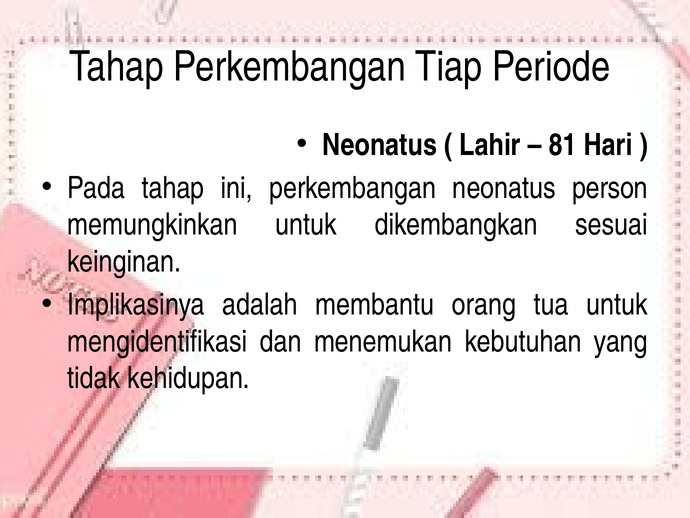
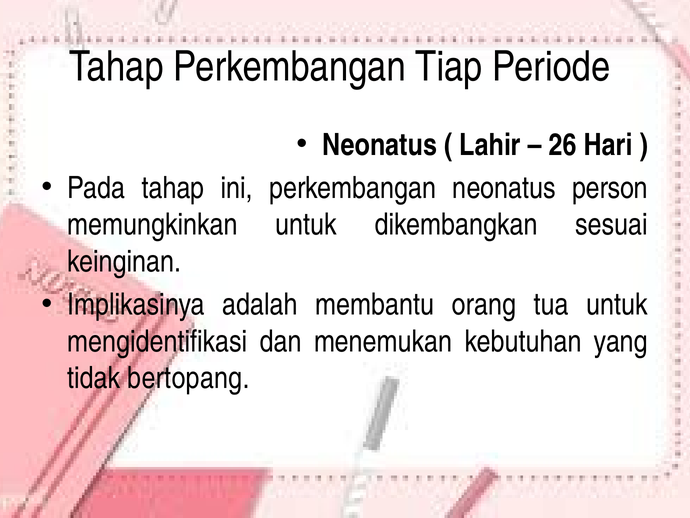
81: 81 -> 26
kehidupan: kehidupan -> bertopang
